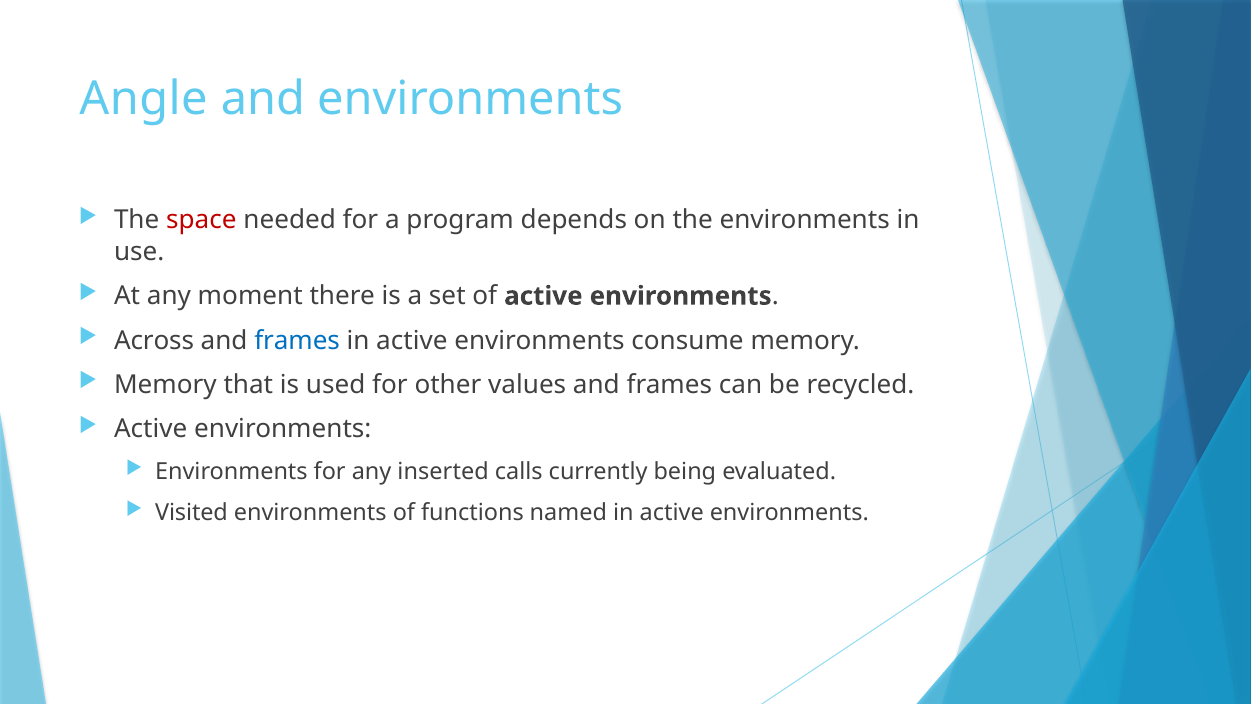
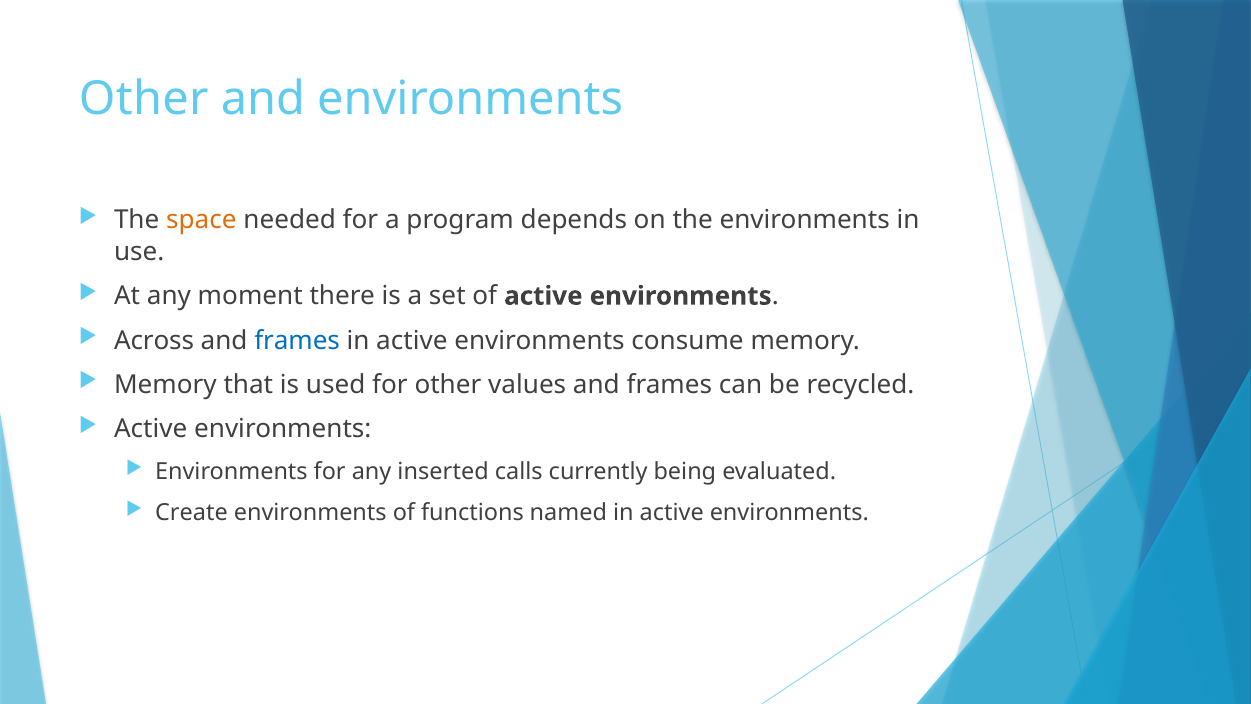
Angle at (144, 99): Angle -> Other
space colour: red -> orange
Visited: Visited -> Create
